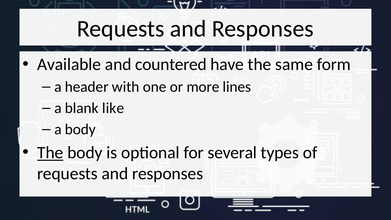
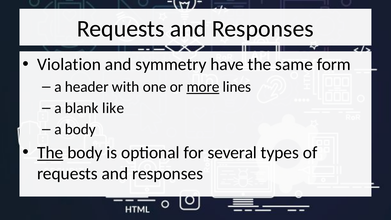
Available: Available -> Violation
countered: countered -> symmetry
more underline: none -> present
